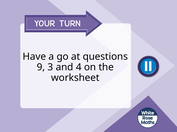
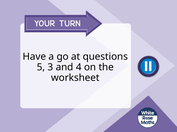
9: 9 -> 5
